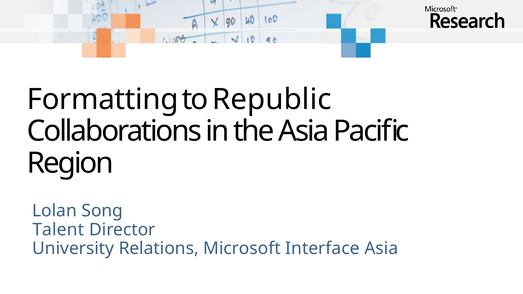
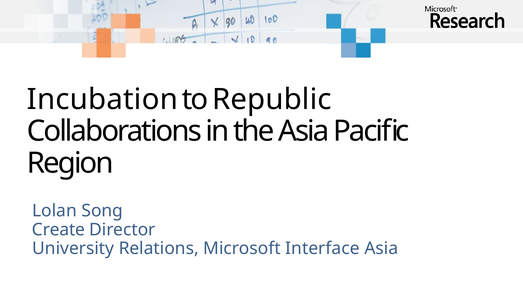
Formatting: Formatting -> Incubation
Talent: Talent -> Create
